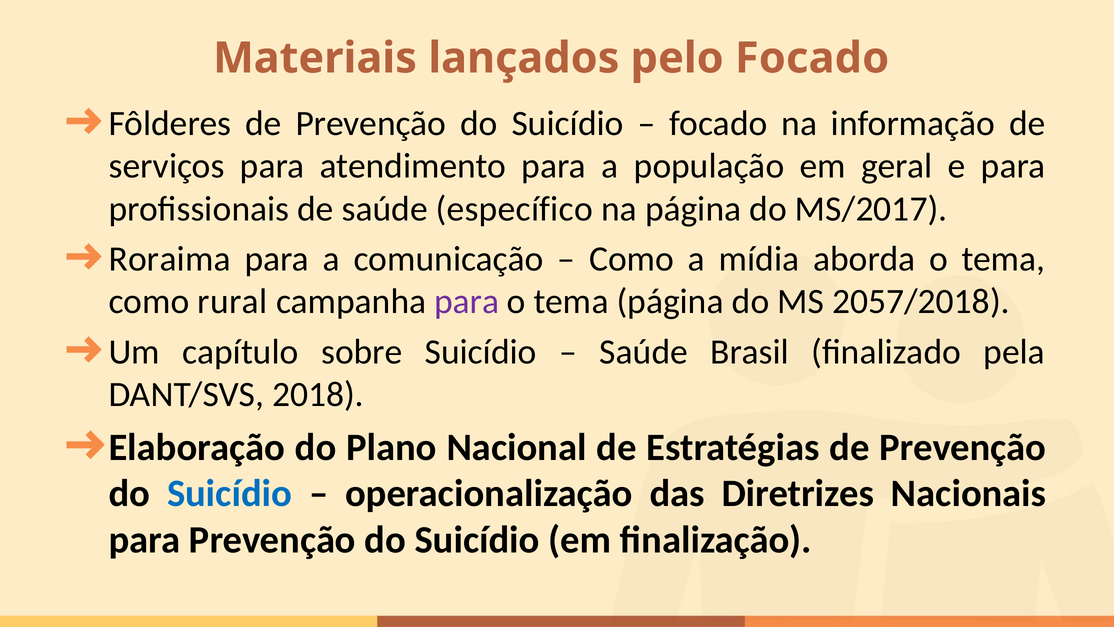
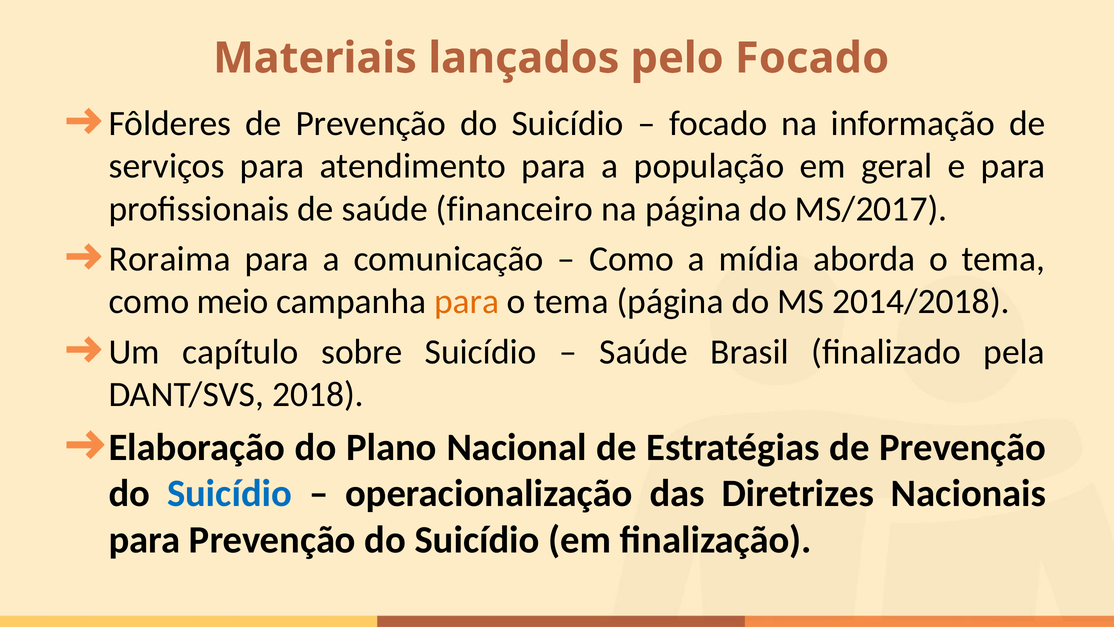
específico: específico -> financeiro
rural: rural -> meio
para at (467, 301) colour: purple -> orange
2057/2018: 2057/2018 -> 2014/2018
